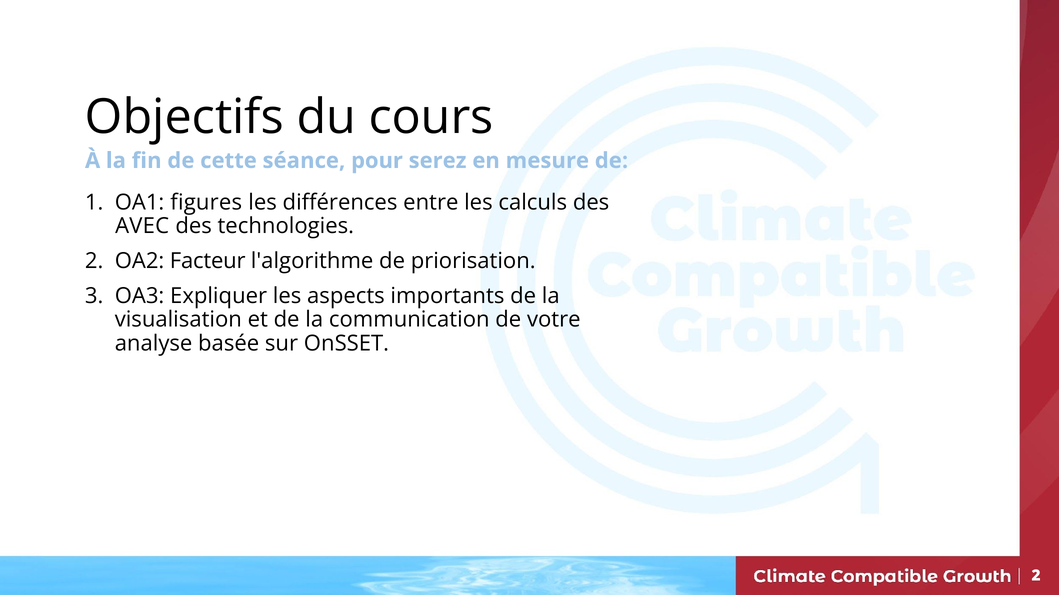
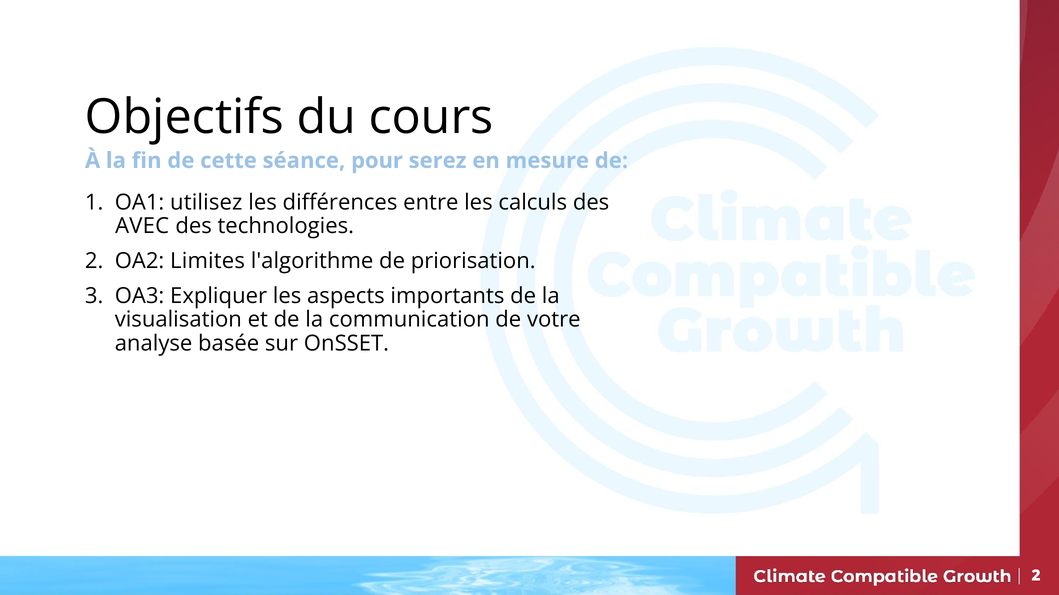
figures: figures -> utilisez
Facteur: Facteur -> Limites
